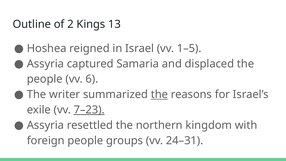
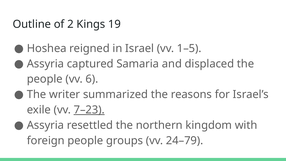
13: 13 -> 19
the at (159, 94) underline: present -> none
24–31: 24–31 -> 24–79
